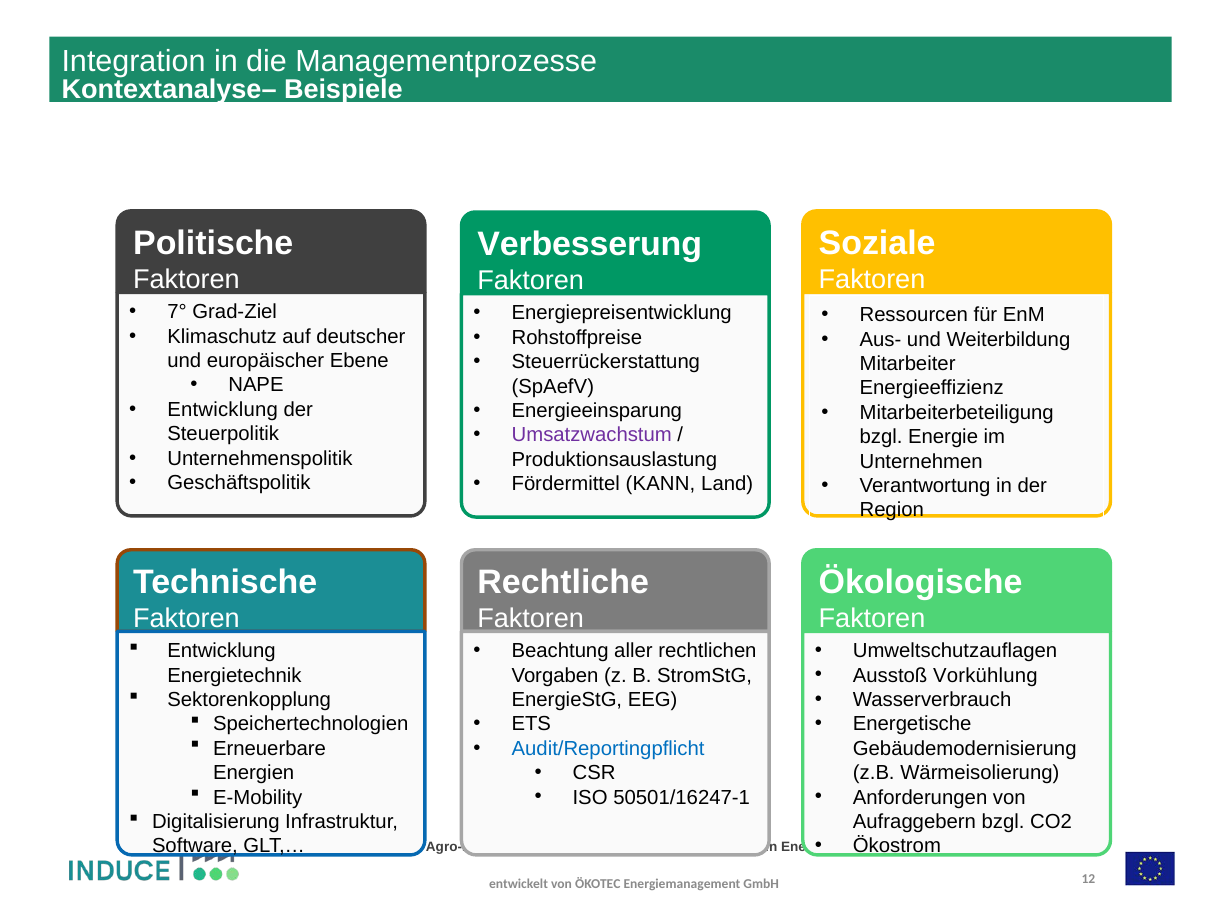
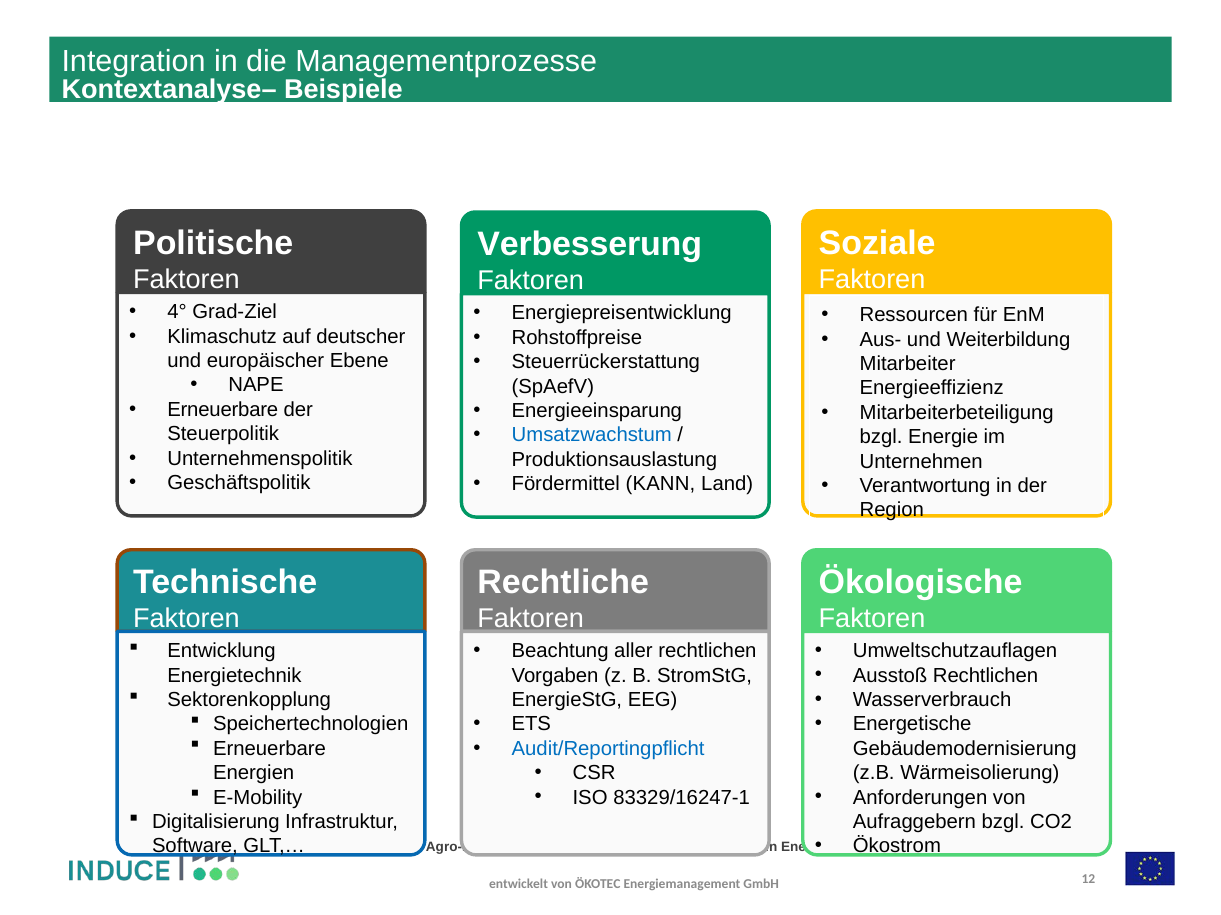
7°: 7° -> 4°
Entwicklung at (223, 410): Entwicklung -> Erneuerbare
Umsatzwachstum colour: purple -> blue
Ausstoß Vorkühlung: Vorkühlung -> Rechtlichen
50501/16247-1: 50501/16247-1 -> 83329/16247-1
